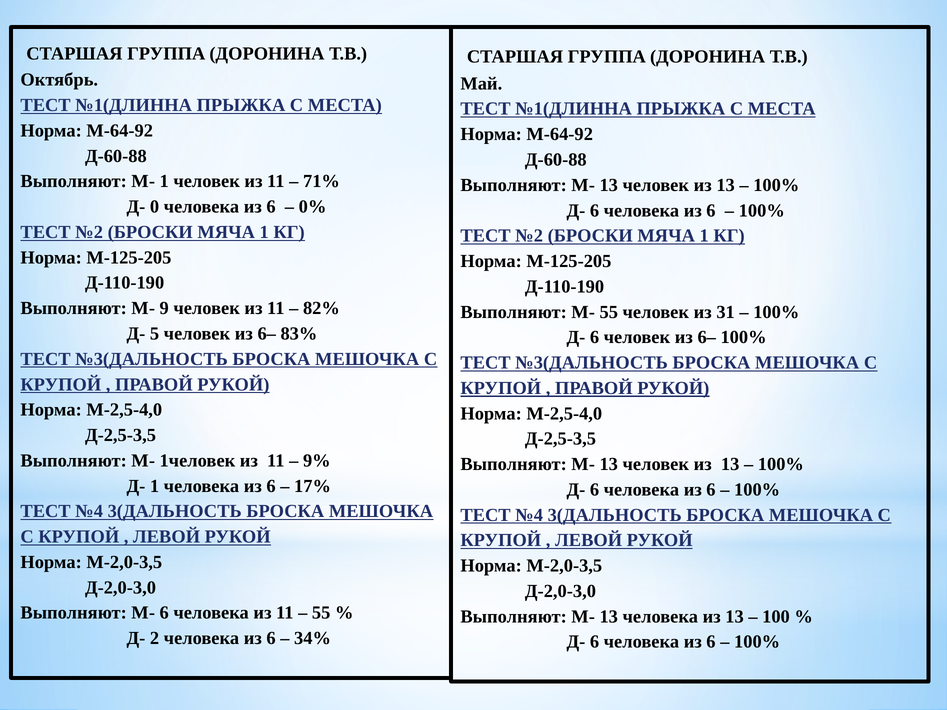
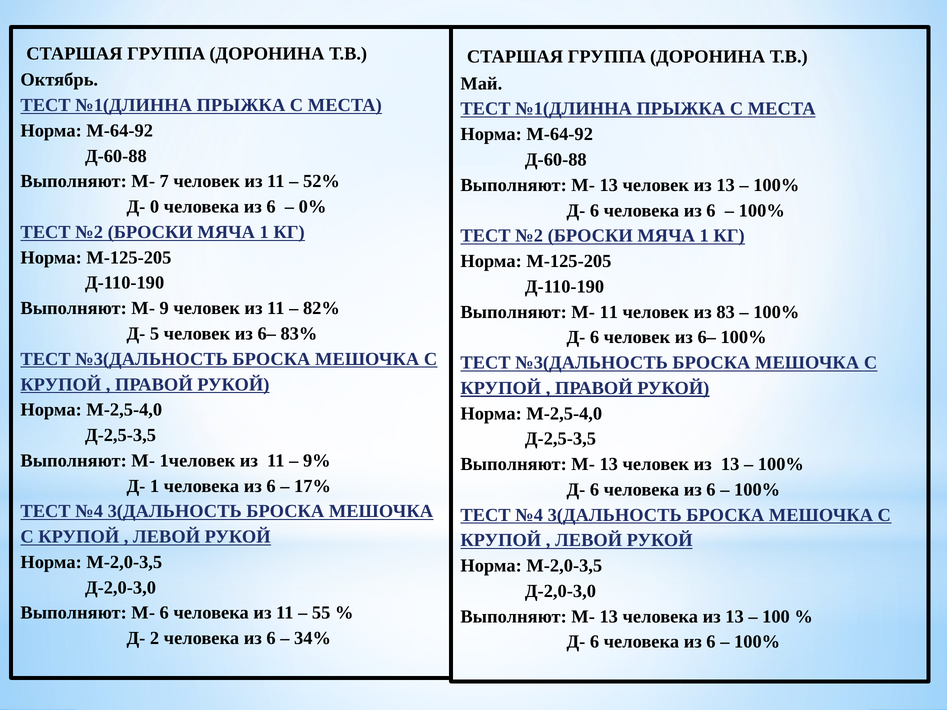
М- 1: 1 -> 7
71%: 71% -> 52%
М- 55: 55 -> 11
31: 31 -> 83
